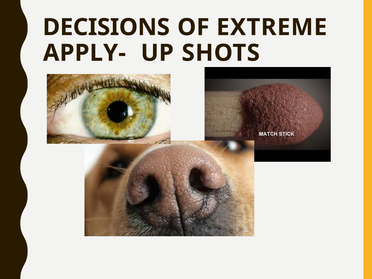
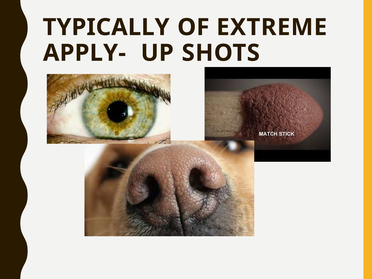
DECISIONS: DECISIONS -> TYPICALLY
